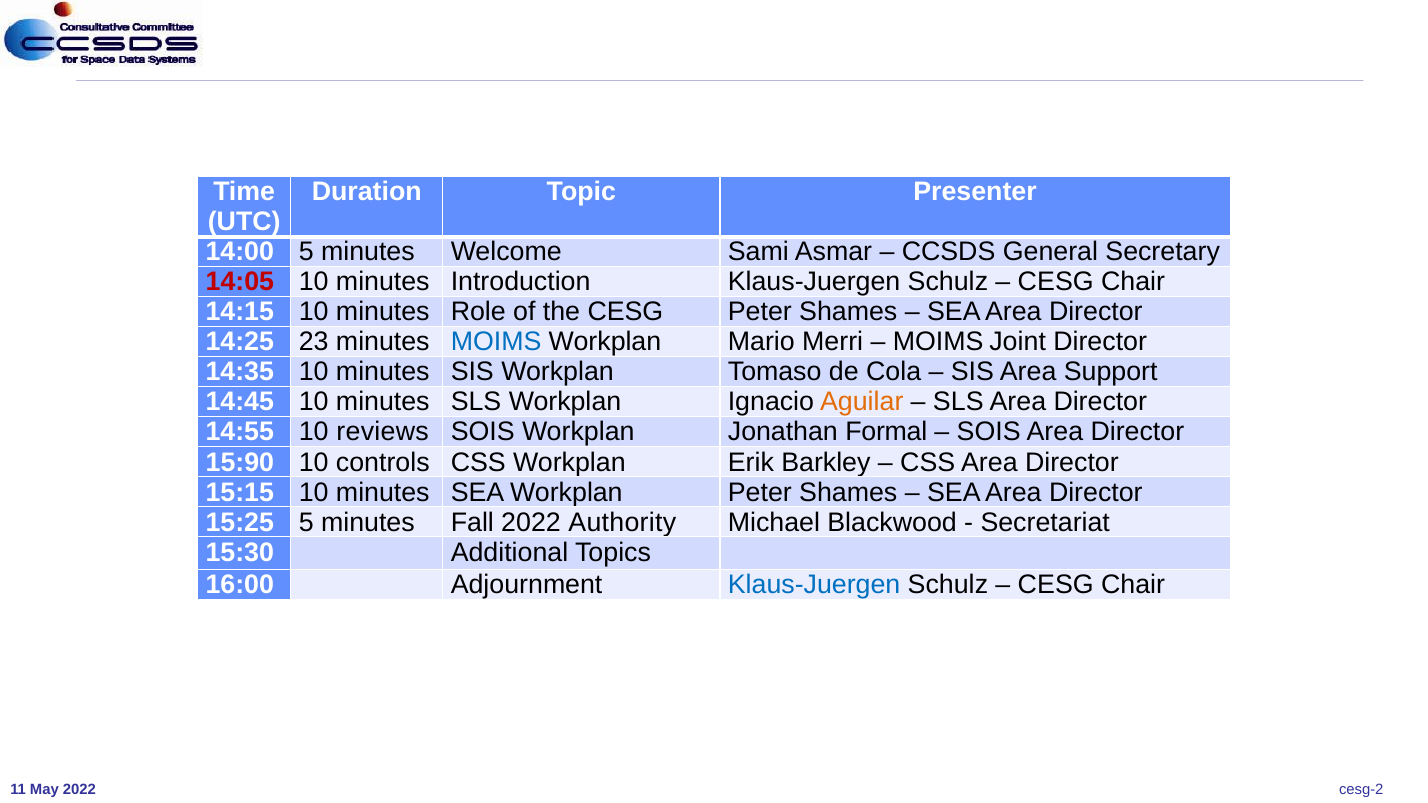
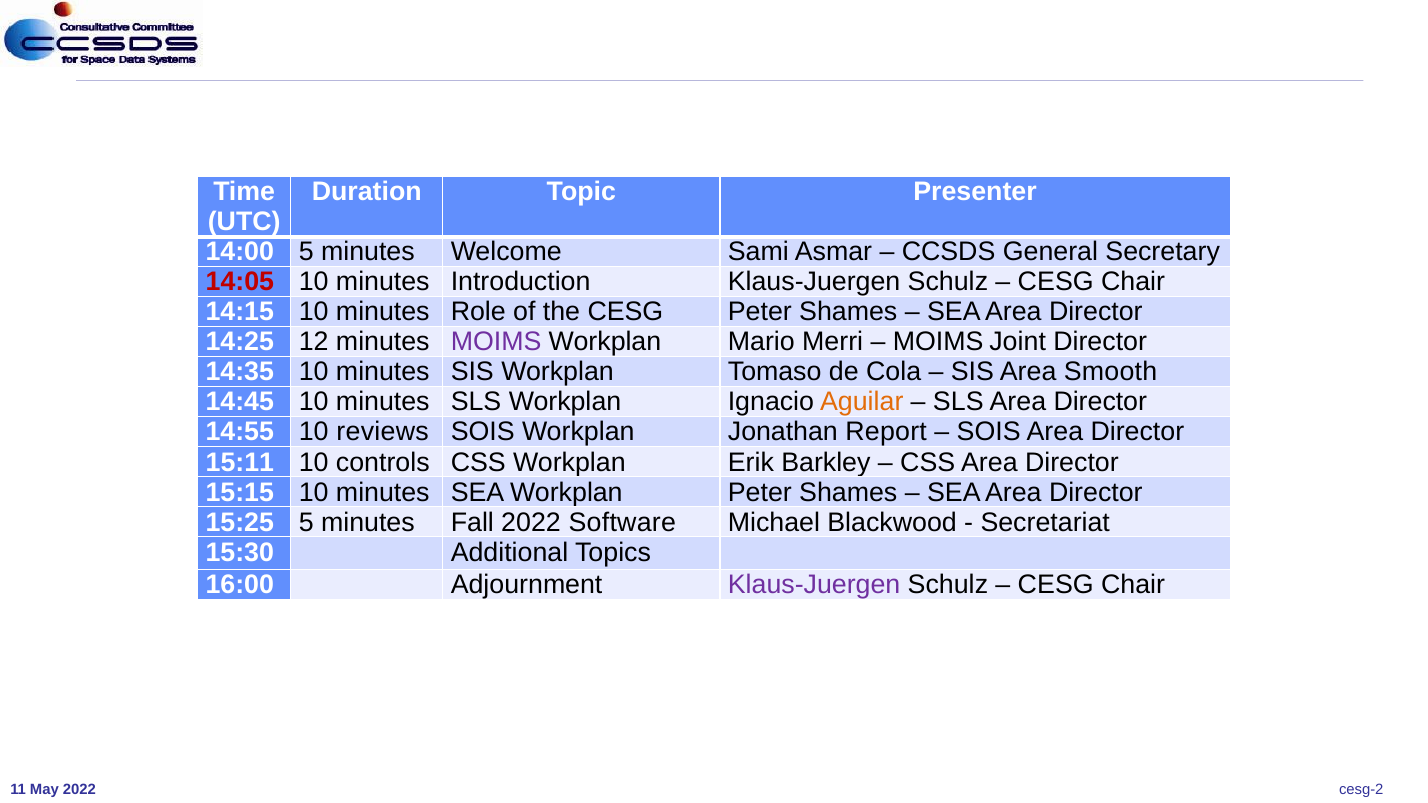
23: 23 -> 12
MOIMS at (496, 342) colour: blue -> purple
Support: Support -> Smooth
Formal: Formal -> Report
15:90: 15:90 -> 15:11
Authority: Authority -> Software
Klaus-Juergen at (814, 585) colour: blue -> purple
